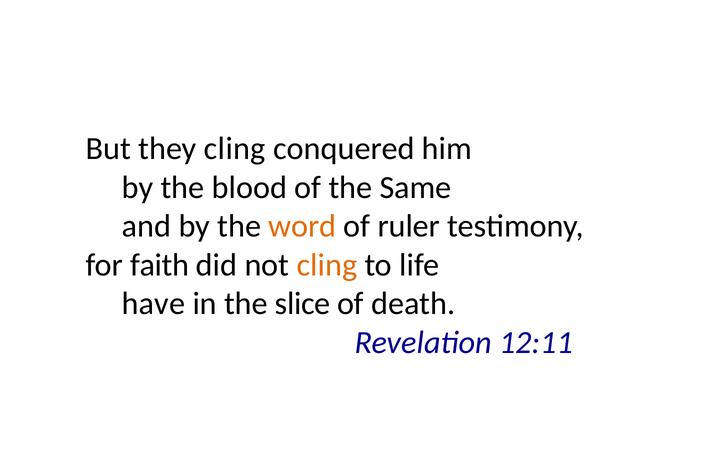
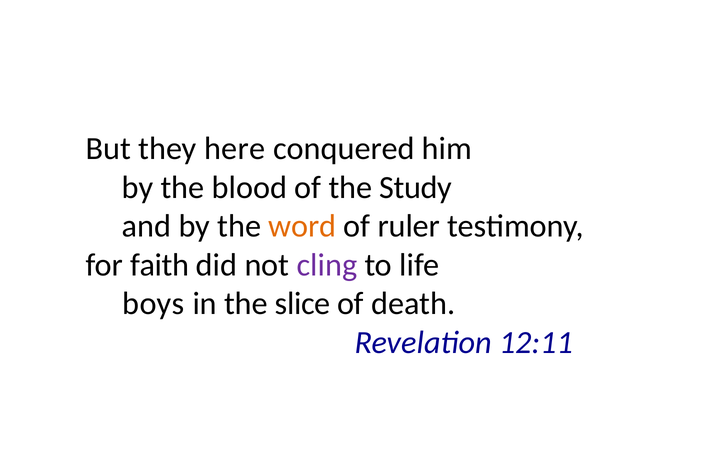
they cling: cling -> here
Same: Same -> Study
cling at (327, 265) colour: orange -> purple
have: have -> boys
